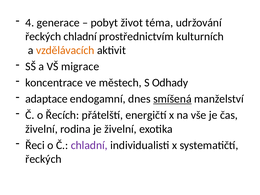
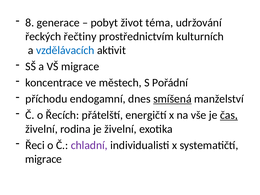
4: 4 -> 8
řeckých chladní: chladní -> řečtiny
vzdělávacích colour: orange -> blue
Odhady: Odhady -> Pořádní
adaptace: adaptace -> příchodu
čas underline: none -> present
řeckých at (43, 159): řeckých -> migrace
